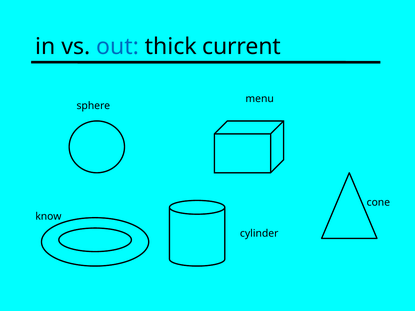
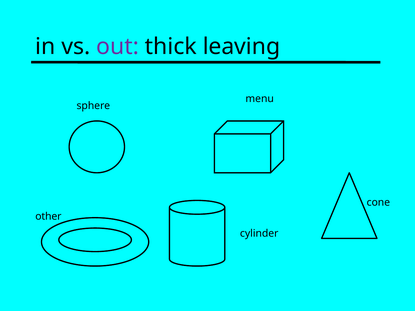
out colour: blue -> purple
current: current -> leaving
know: know -> other
